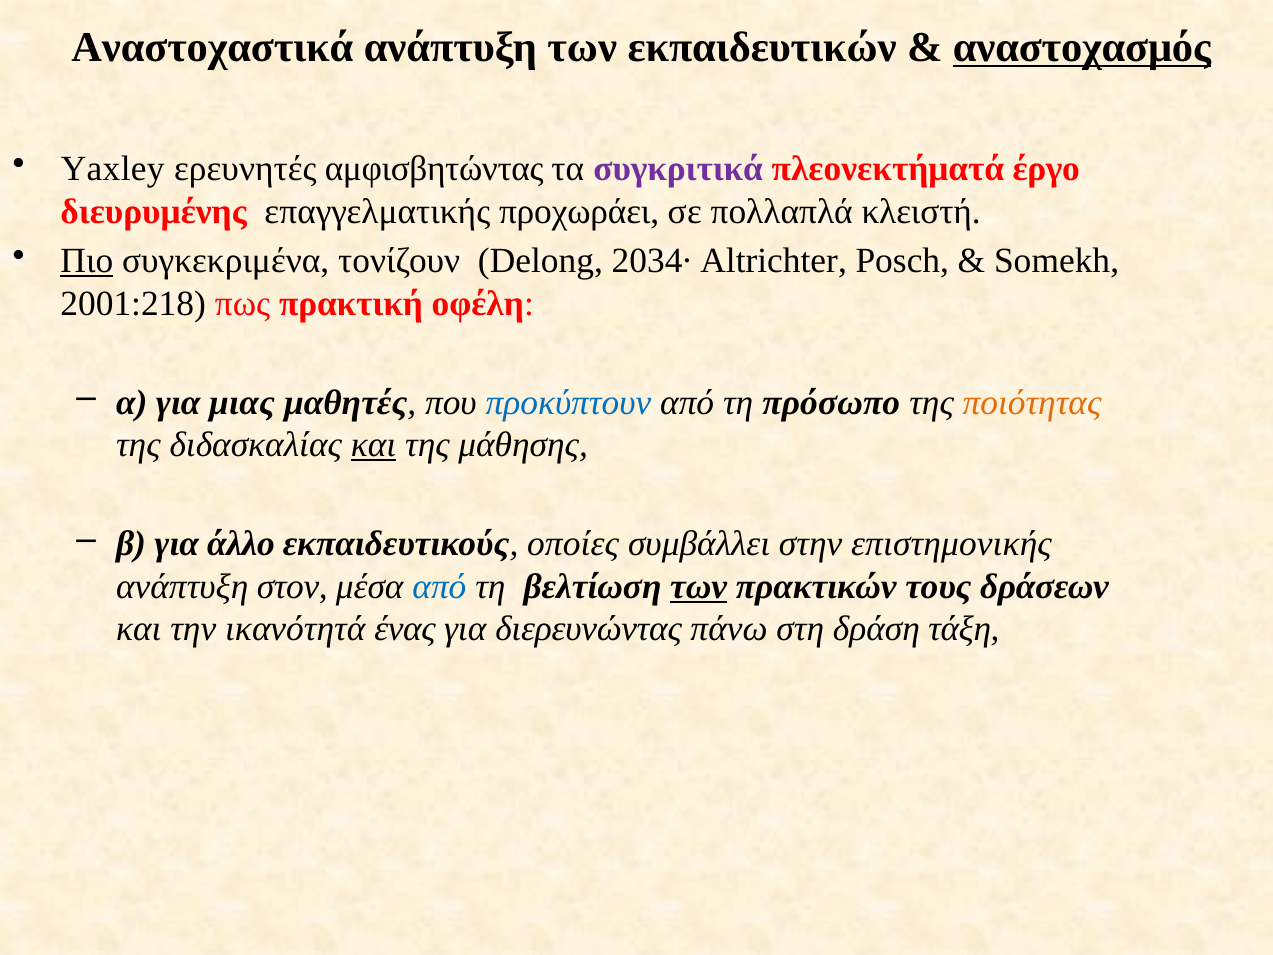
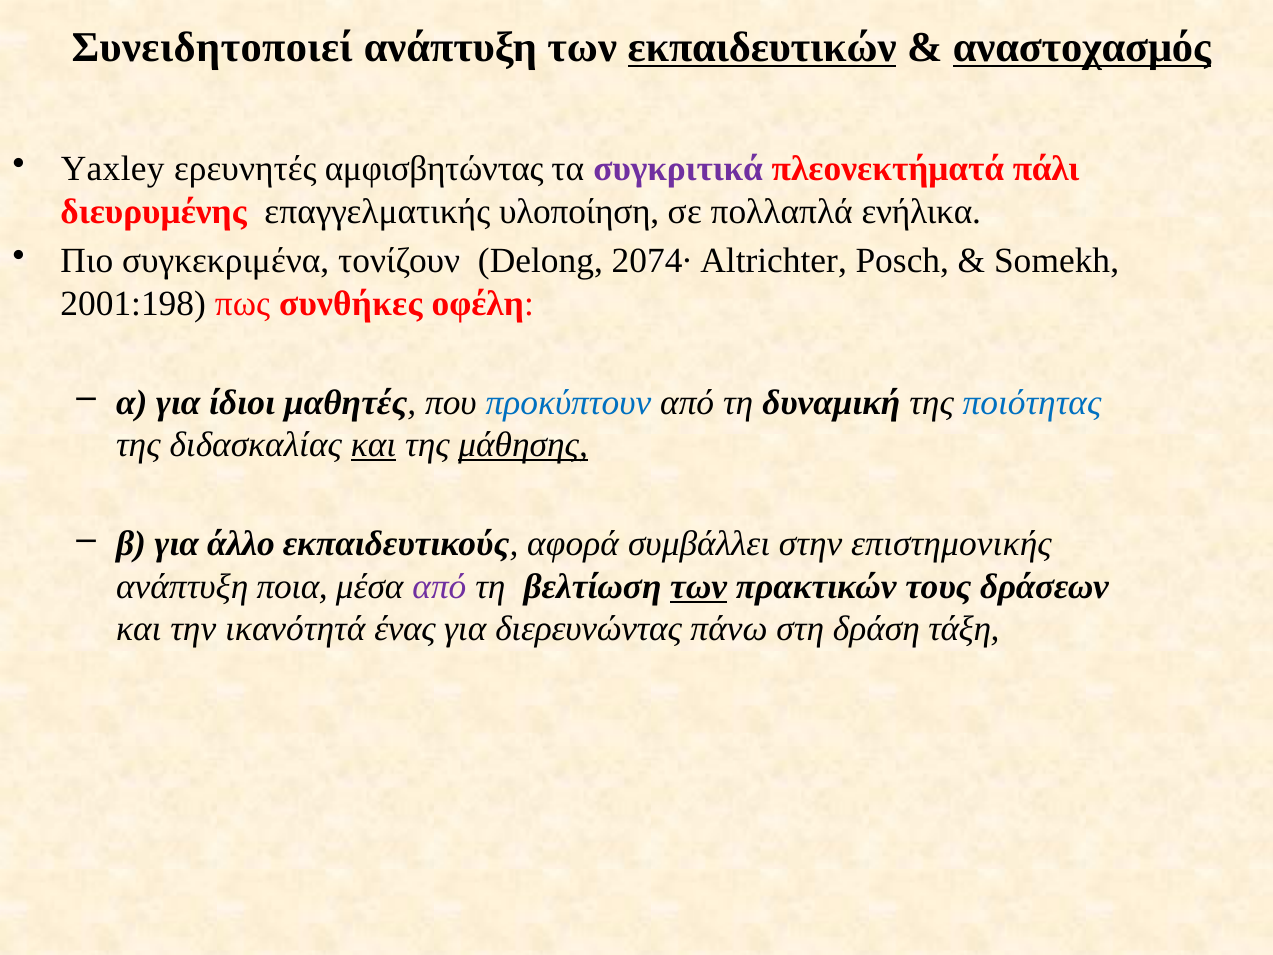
Αναστοχαστικά: Αναστοχαστικά -> Συνειδητοποιεί
εκπαιδευτικών underline: none -> present
έργο: έργο -> πάλι
προχωράει: προχωράει -> υλοποίηση
κλειστή: κλειστή -> ενήλικα
Πιο underline: present -> none
2034∙: 2034∙ -> 2074∙
2001:218: 2001:218 -> 2001:198
πρακτική: πρακτική -> συνθήκες
μιας: μιας -> ίδιοι
πρόσωπο: πρόσωπο -> δυναμική
ποιότητας colour: orange -> blue
μάθησης underline: none -> present
οποίες: οποίες -> αφορά
στον: στον -> ποια
από at (439, 586) colour: blue -> purple
